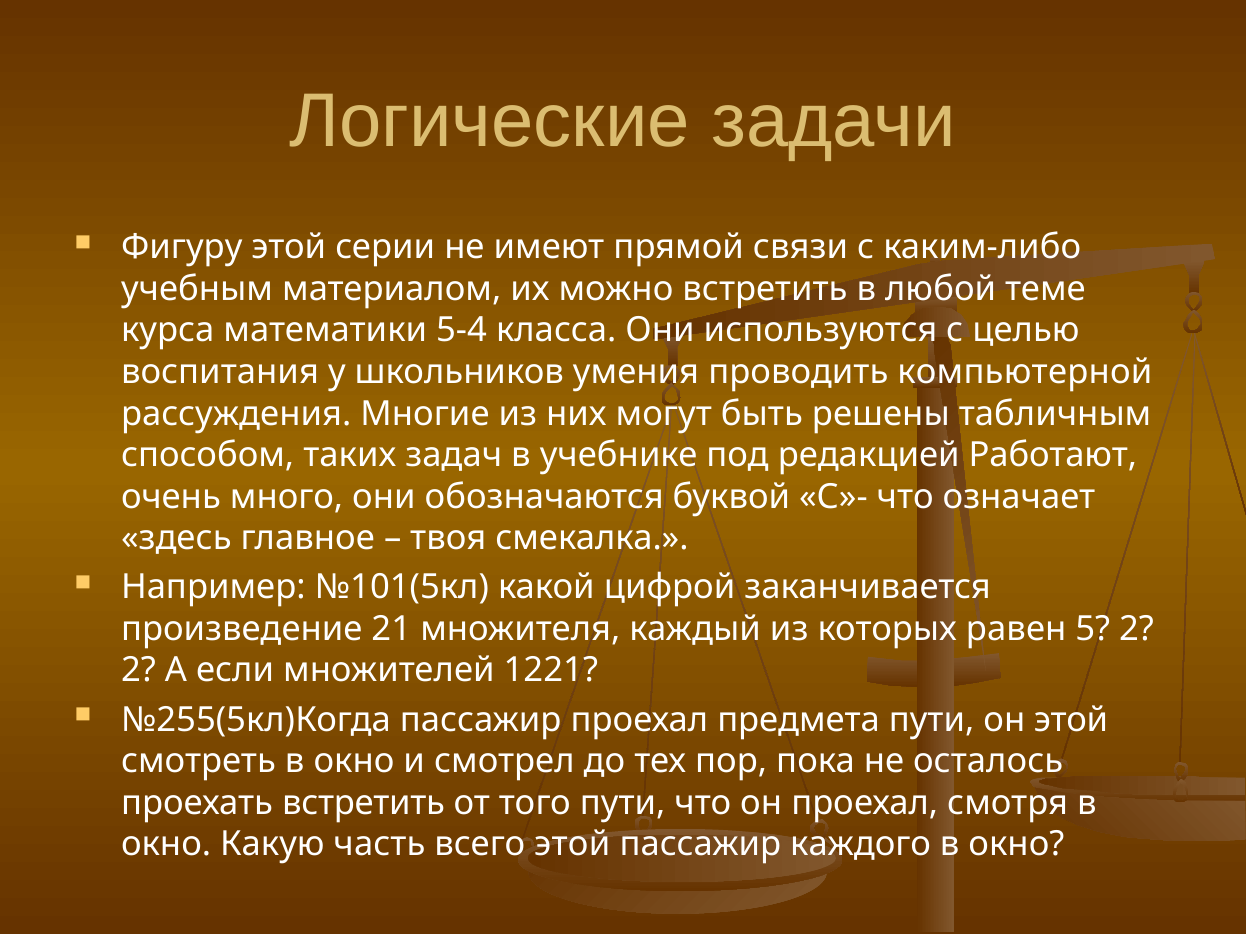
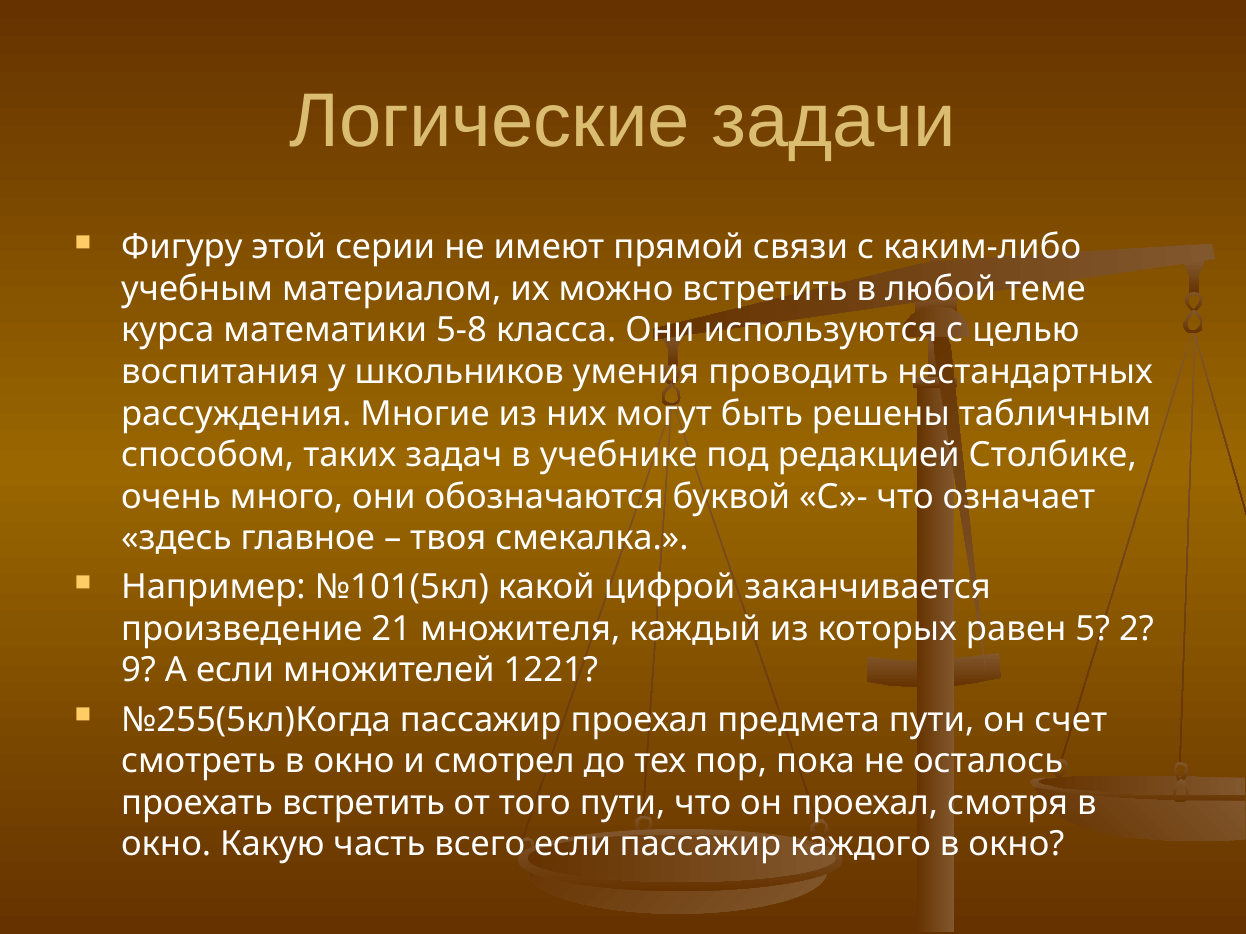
5-4: 5-4 -> 5-8
компьютерной: компьютерной -> нестандартных
Работают: Работают -> Столбике
2 at (138, 671): 2 -> 9
он этой: этой -> счет
всего этой: этой -> если
